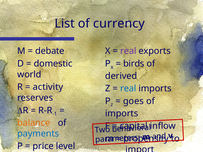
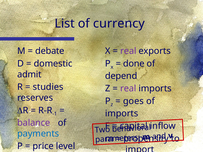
birds: birds -> done
world: world -> admit
derived: derived -> depend
activity: activity -> studies
real at (128, 89) colour: blue -> purple
balance colour: orange -> purple
